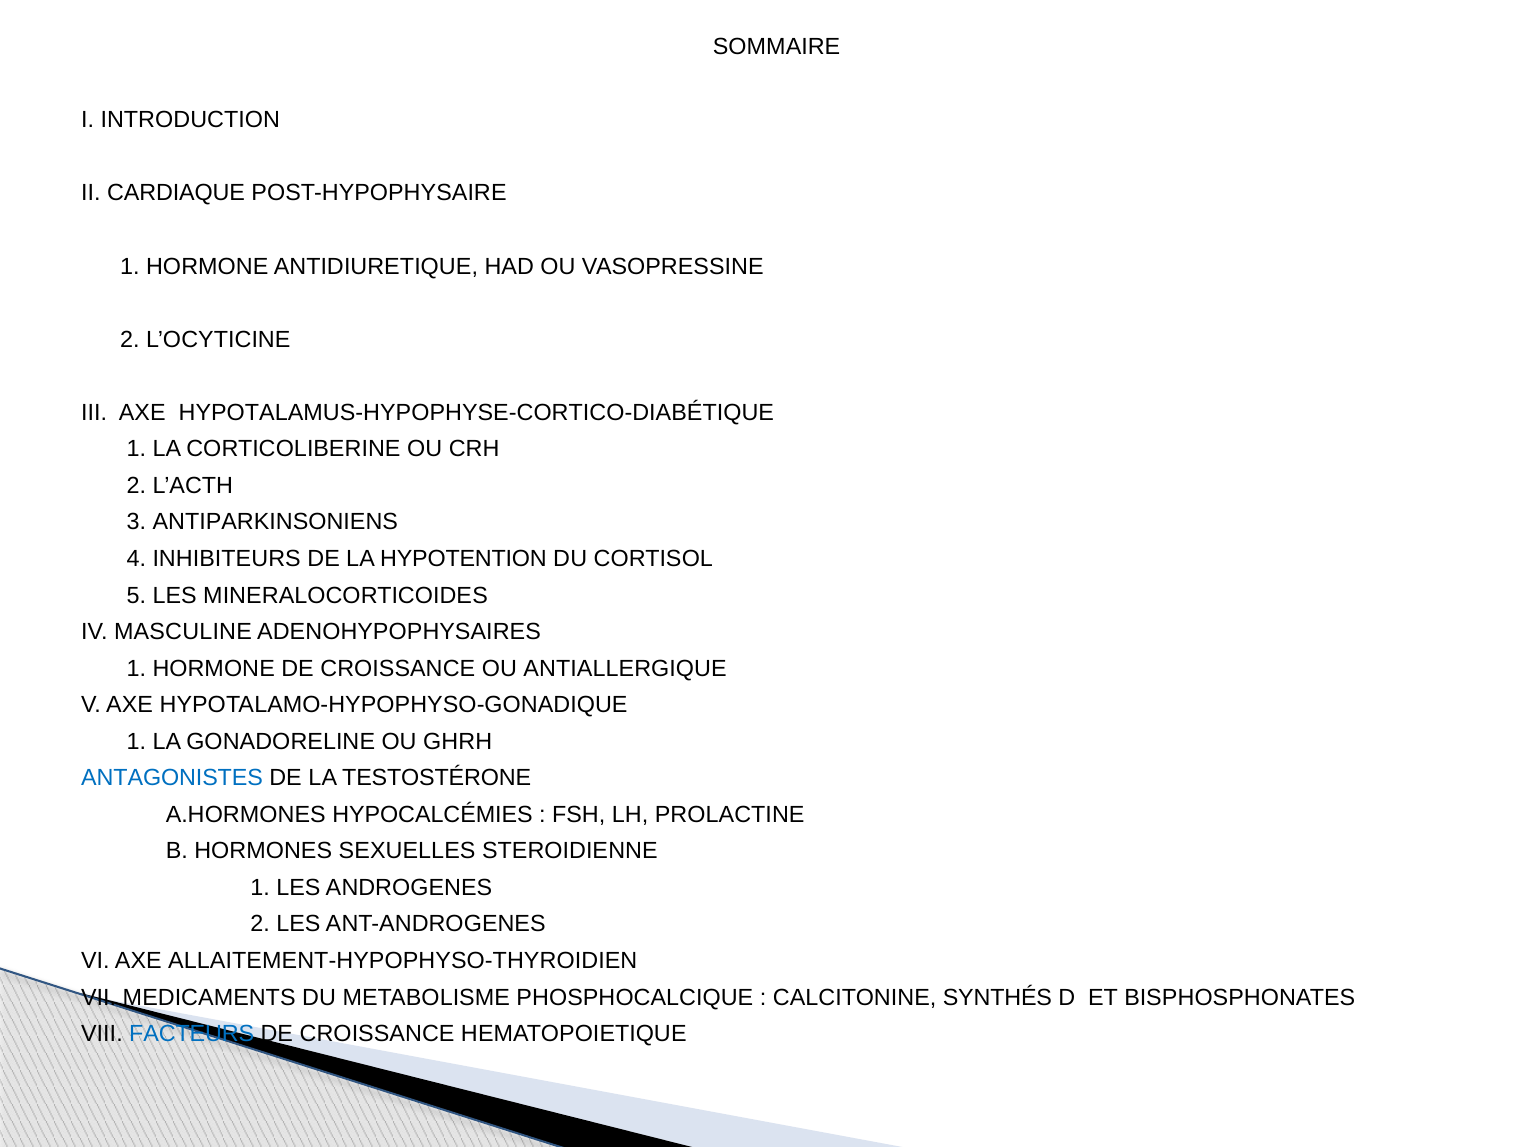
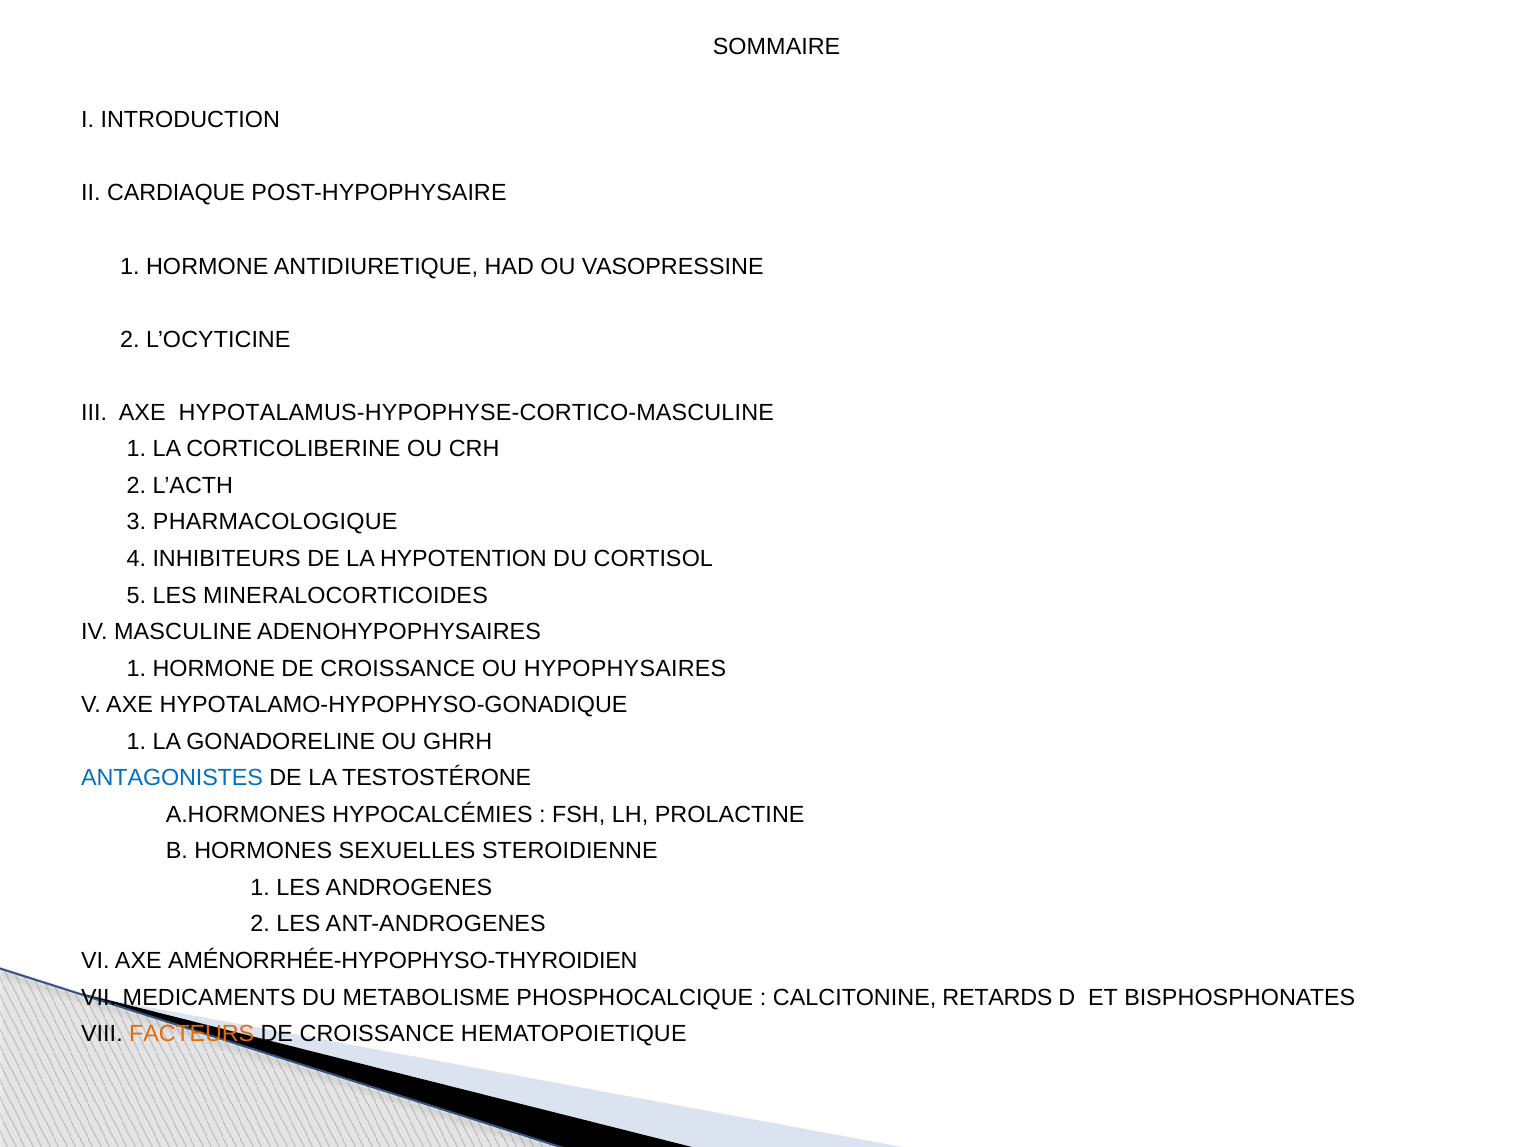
HYPOTALAMUS-HYPOPHYSE-CORTICO-DIABÉTIQUE: HYPOTALAMUS-HYPOPHYSE-CORTICO-DIABÉTIQUE -> HYPOTALAMUS-HYPOPHYSE-CORTICO-MASCULINE
ANTIPARKINSONIENS: ANTIPARKINSONIENS -> PHARMACOLOGIQUE
ANTIALLERGIQUE: ANTIALLERGIQUE -> HYPOPHYSAIRES
ALLAITEMENT-HYPOPHYSO-THYROIDIEN: ALLAITEMENT-HYPOPHYSO-THYROIDIEN -> AMÉNORRHÉE-HYPOPHYSO-THYROIDIEN
SYNTHÉS: SYNTHÉS -> RETARDS
FACTEURS colour: blue -> orange
